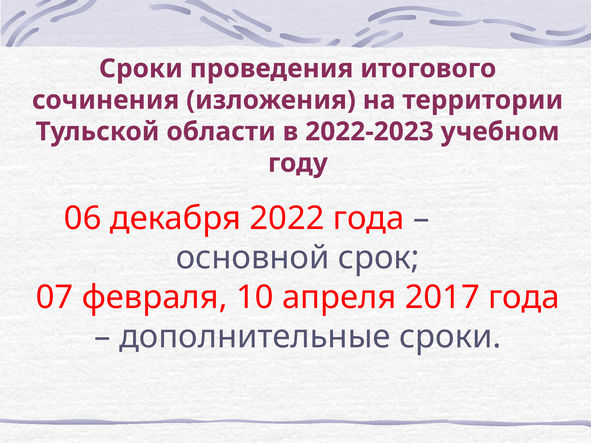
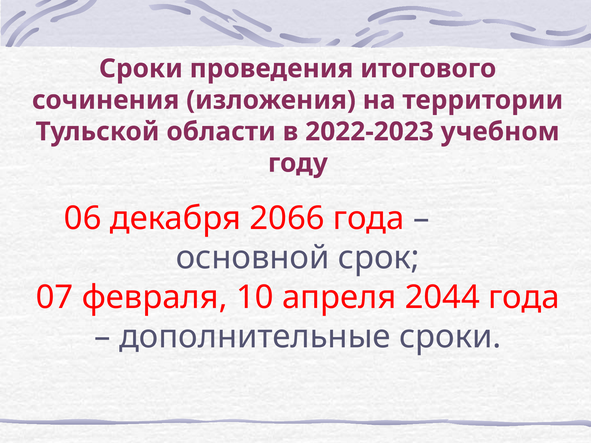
2022: 2022 -> 2066
2017: 2017 -> 2044
